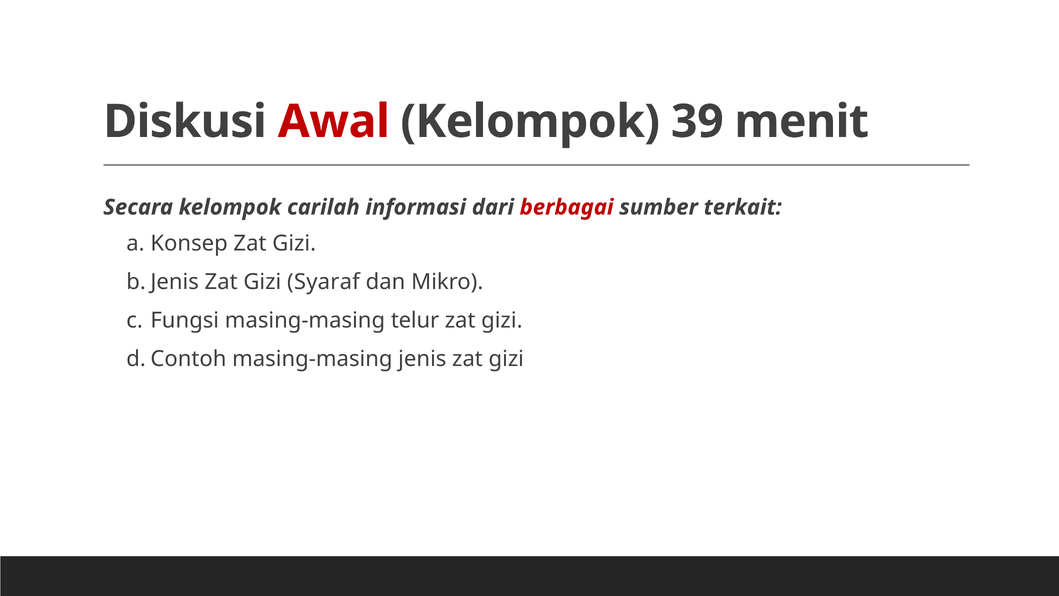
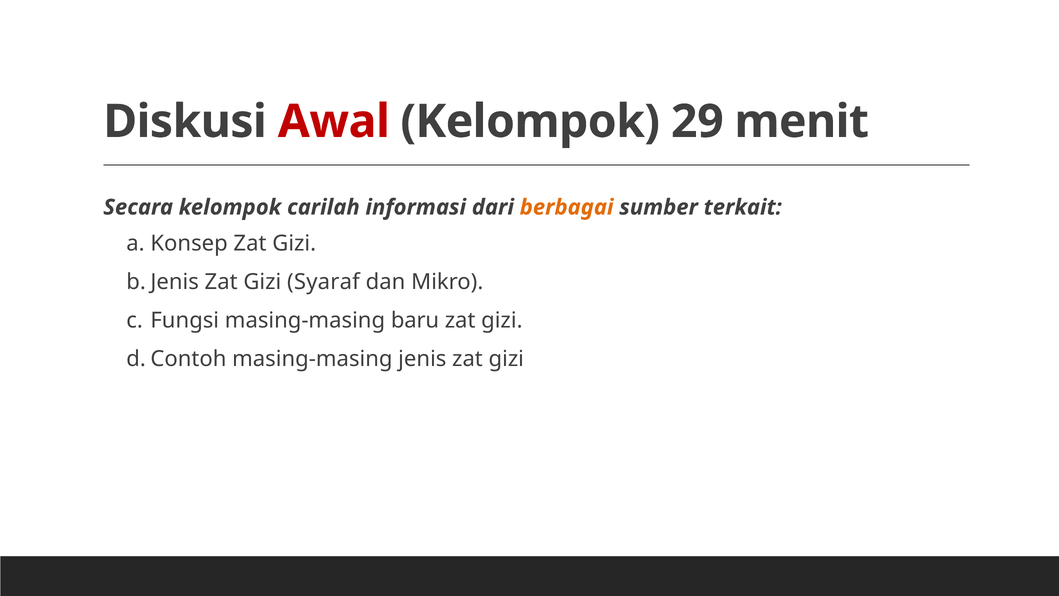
39: 39 -> 29
berbagai colour: red -> orange
telur: telur -> baru
